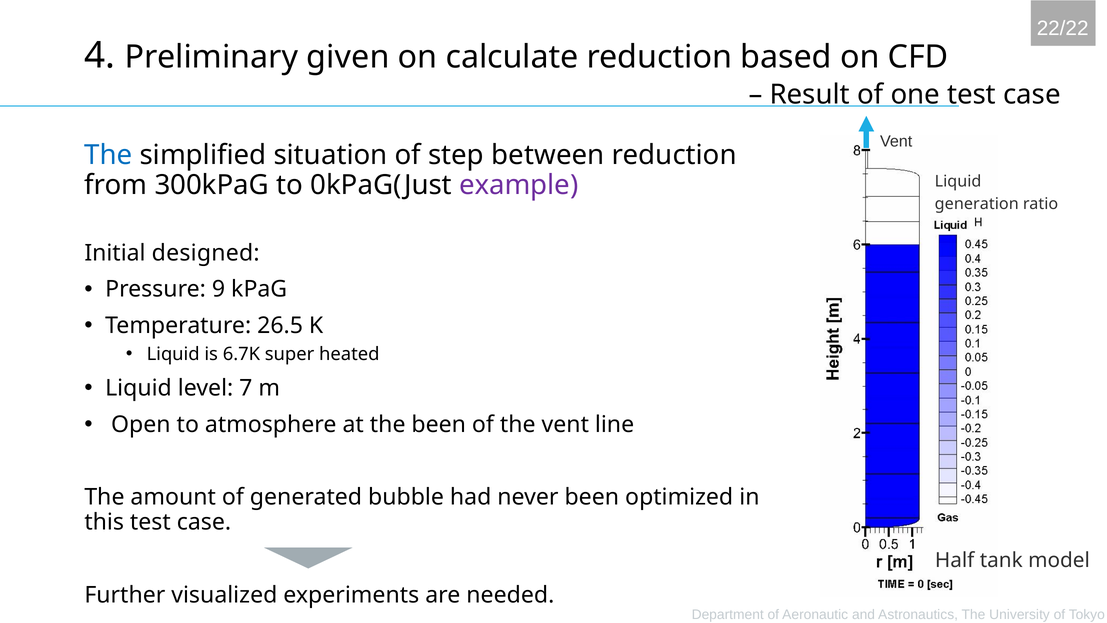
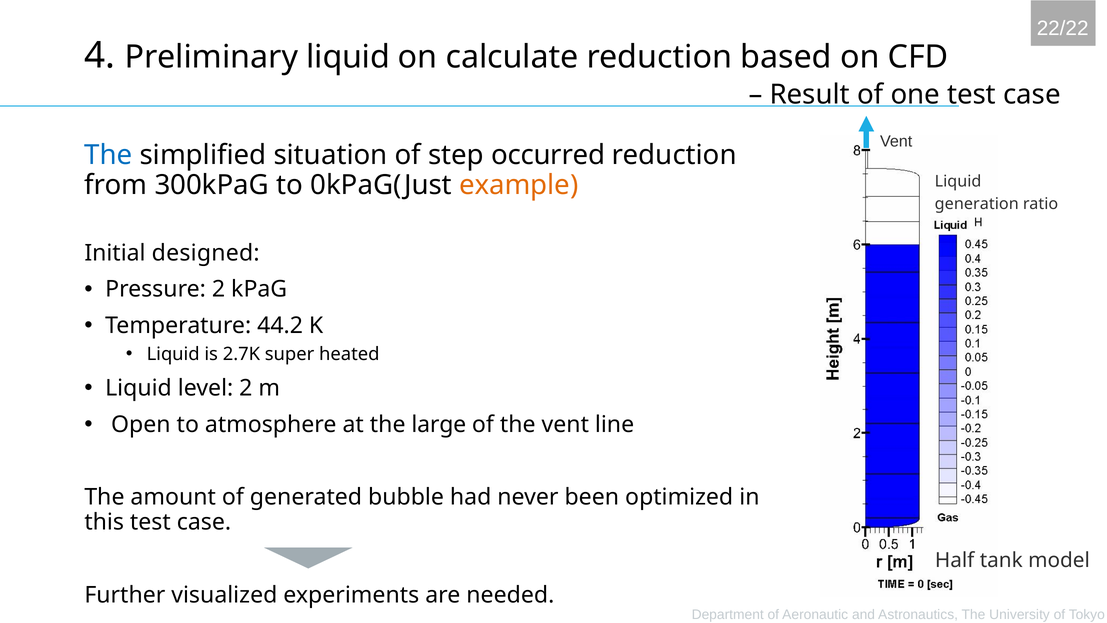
Preliminary given: given -> liquid
between: between -> occurred
example colour: purple -> orange
Pressure 9: 9 -> 2
26.5: 26.5 -> 44.2
6.7K: 6.7K -> 2.7K
level 7: 7 -> 2
the been: been -> large
